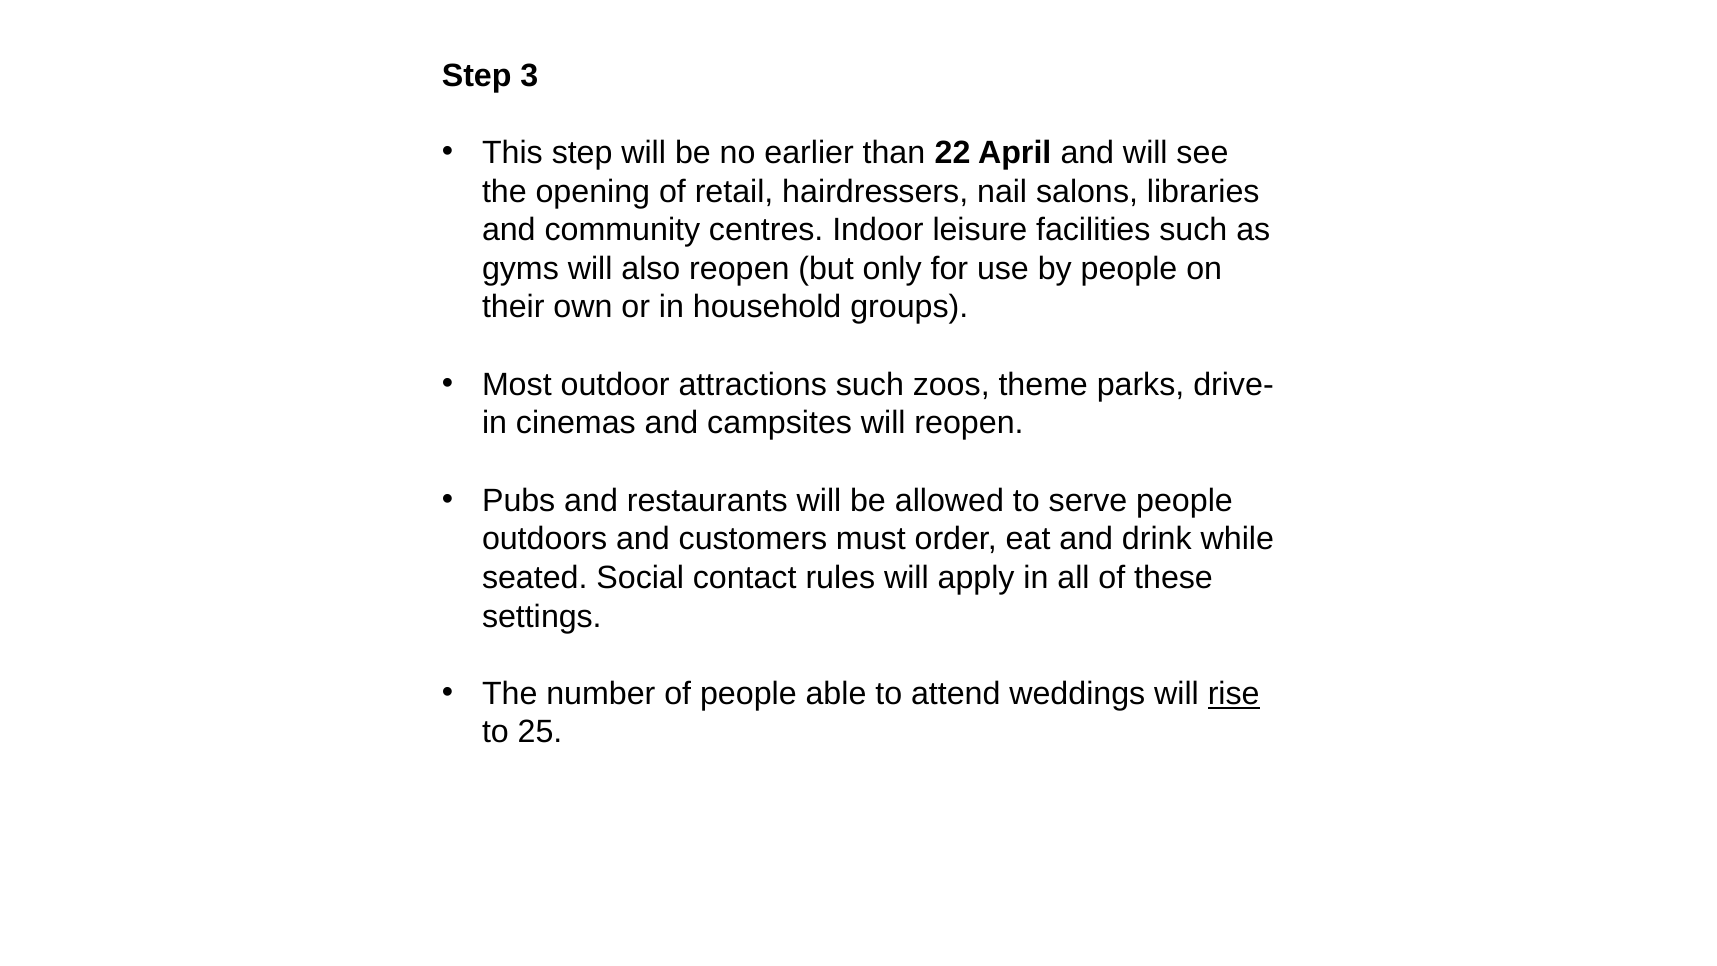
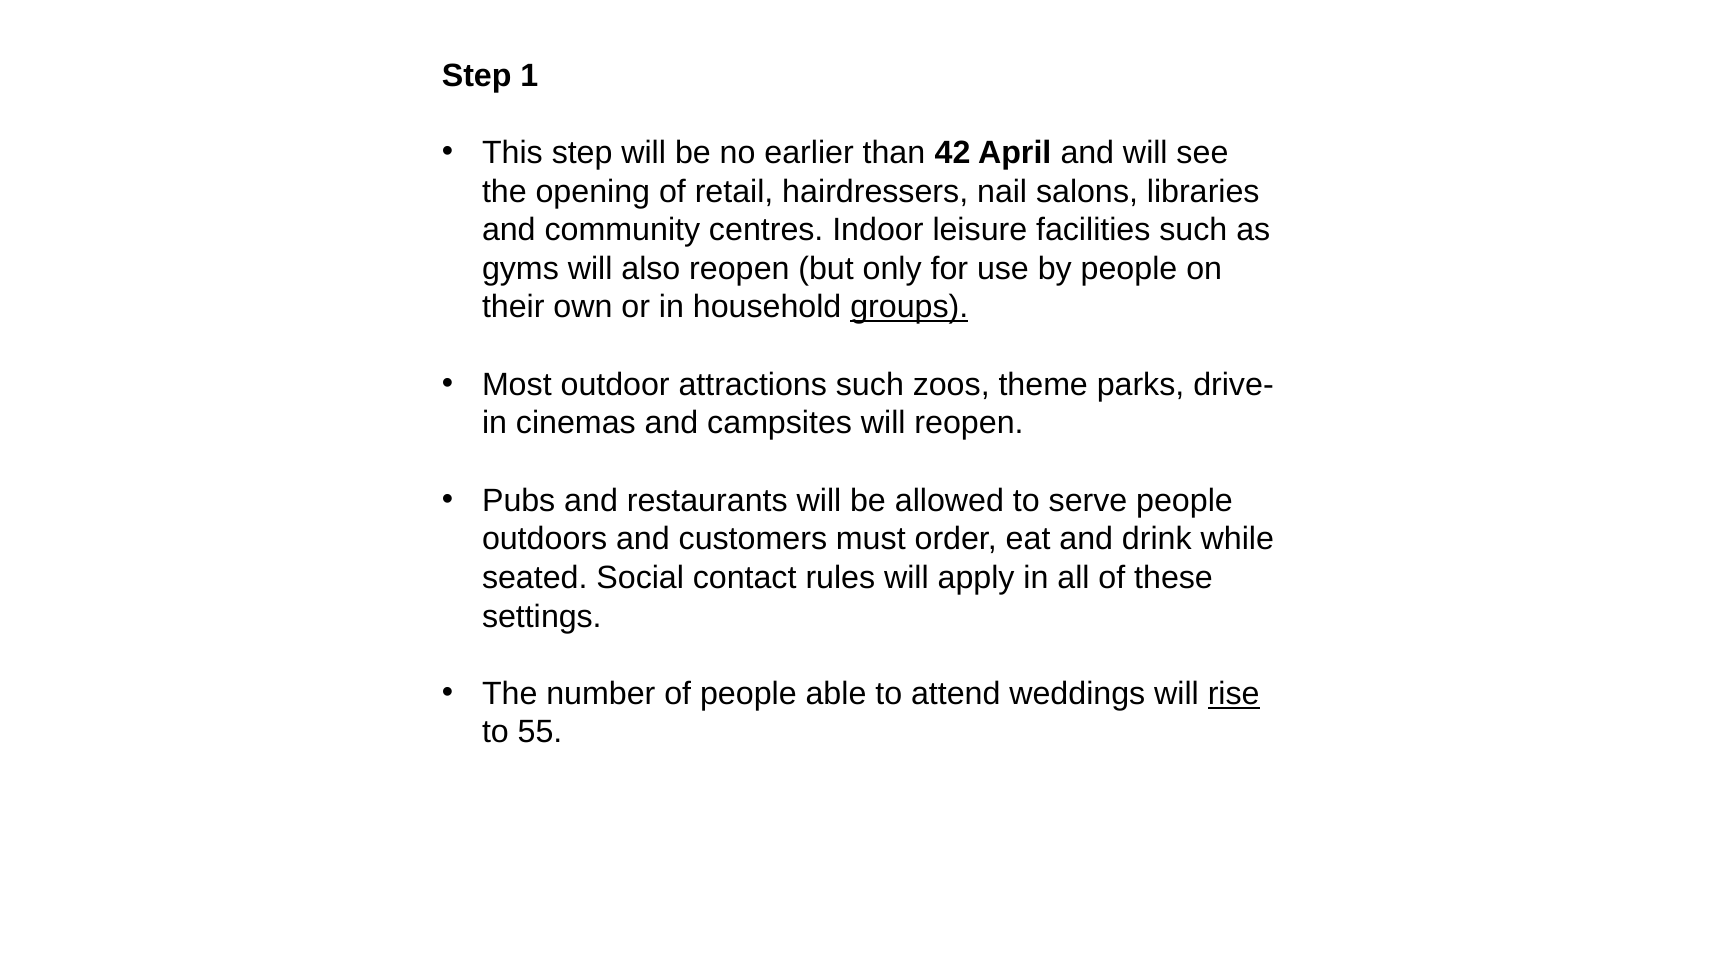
3: 3 -> 1
22: 22 -> 42
groups underline: none -> present
25: 25 -> 55
